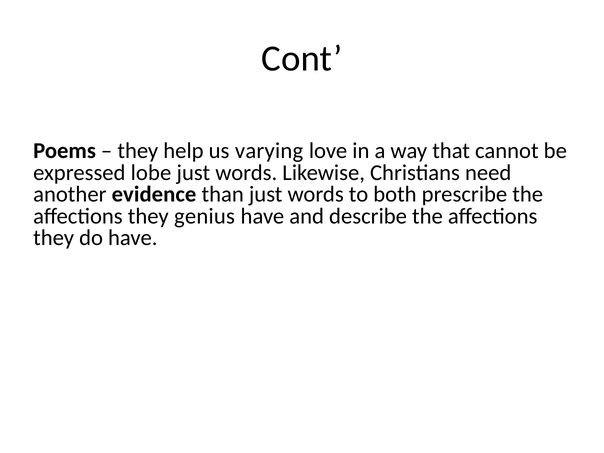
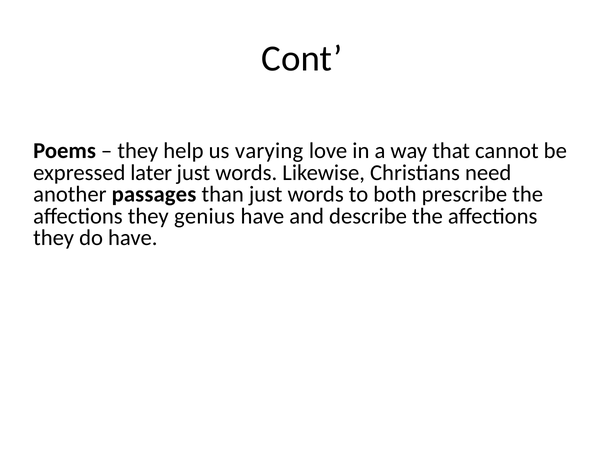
lobe: lobe -> later
evidence: evidence -> passages
